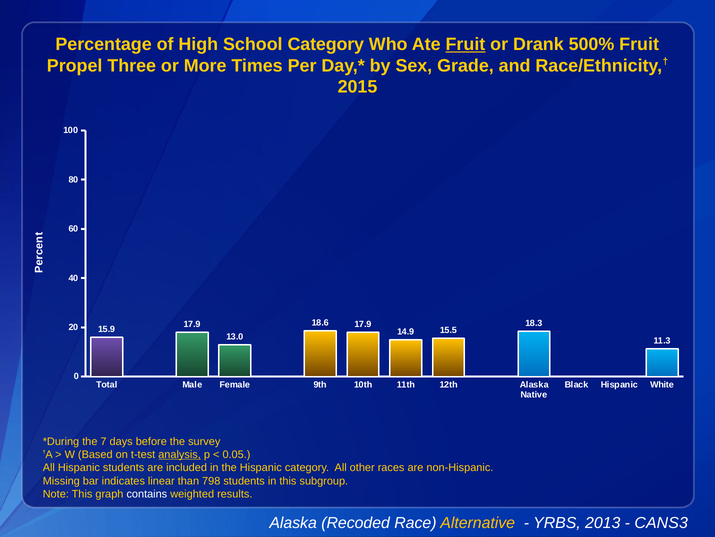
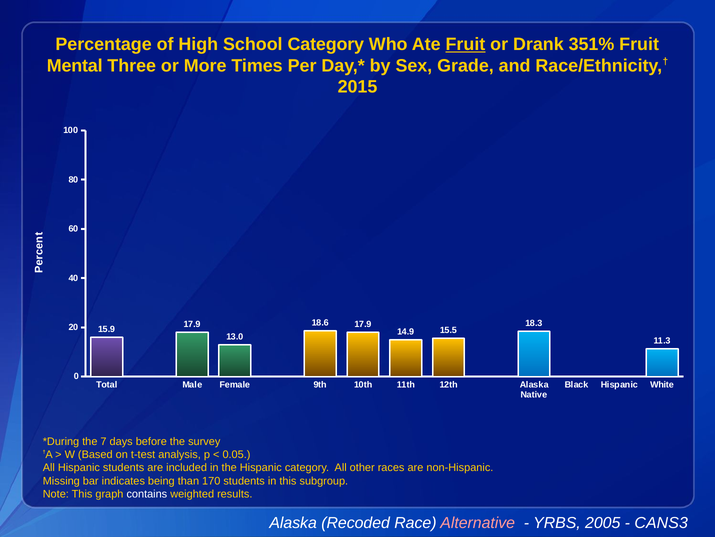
500%: 500% -> 351%
Propel: Propel -> Mental
analysis underline: present -> none
linear: linear -> being
798: 798 -> 170
Alternative colour: yellow -> pink
2013: 2013 -> 2005
